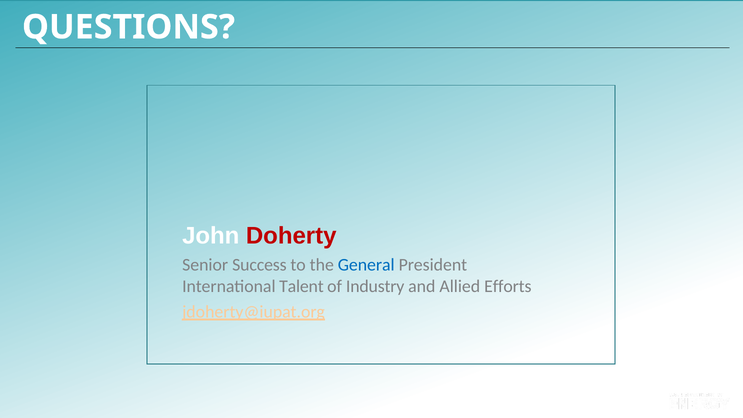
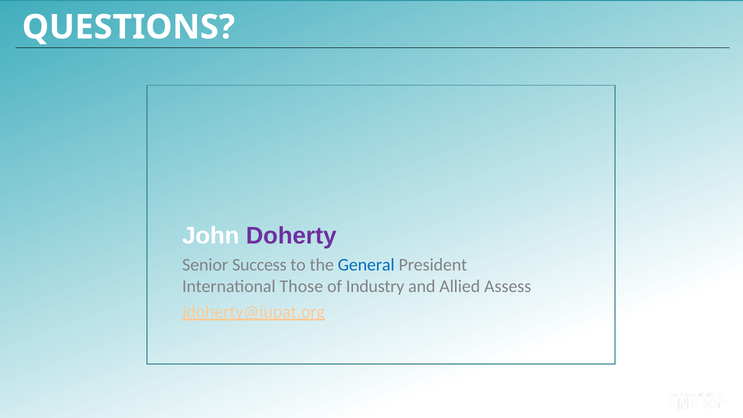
Doherty colour: red -> purple
Talent: Talent -> Those
Efforts: Efforts -> Assess
